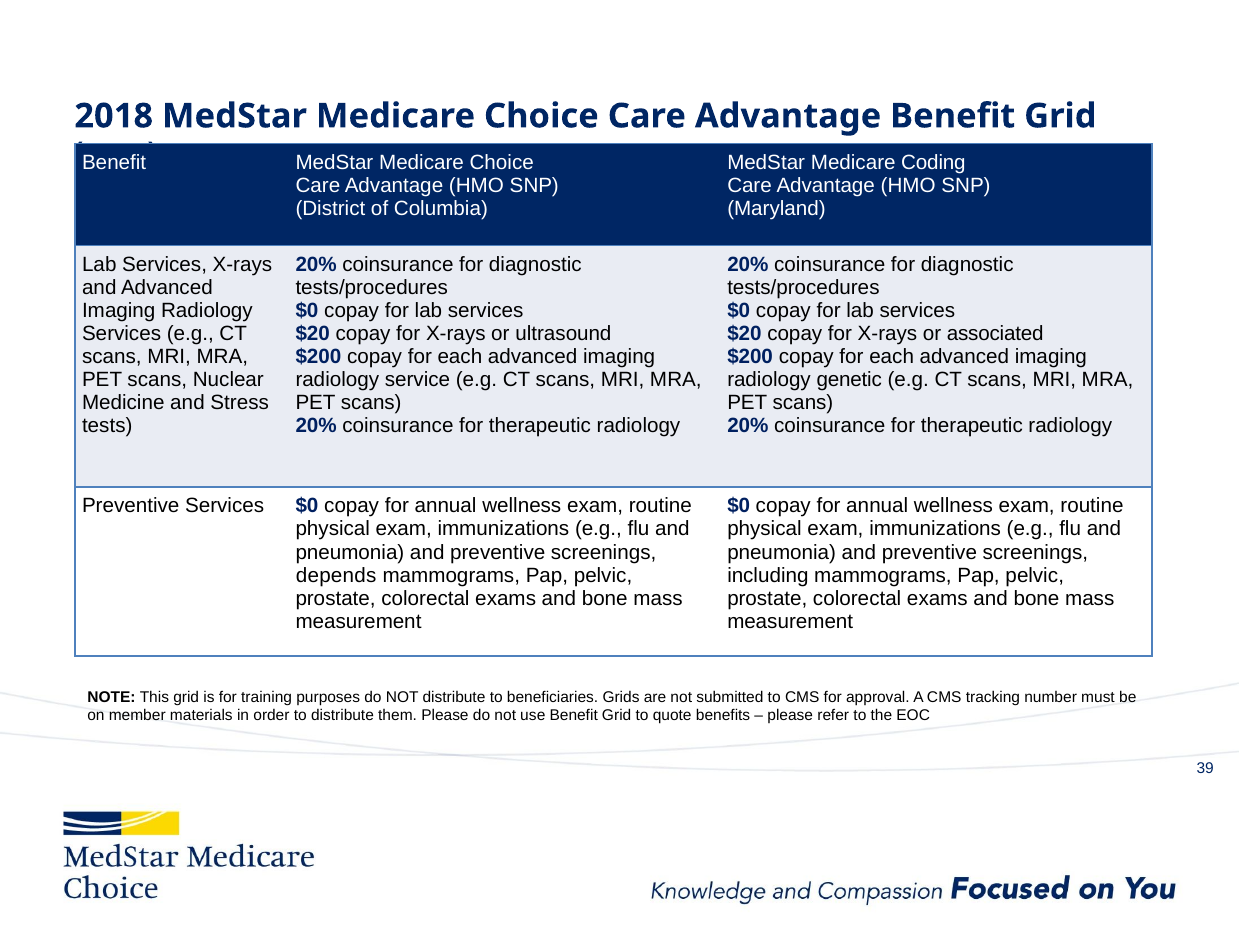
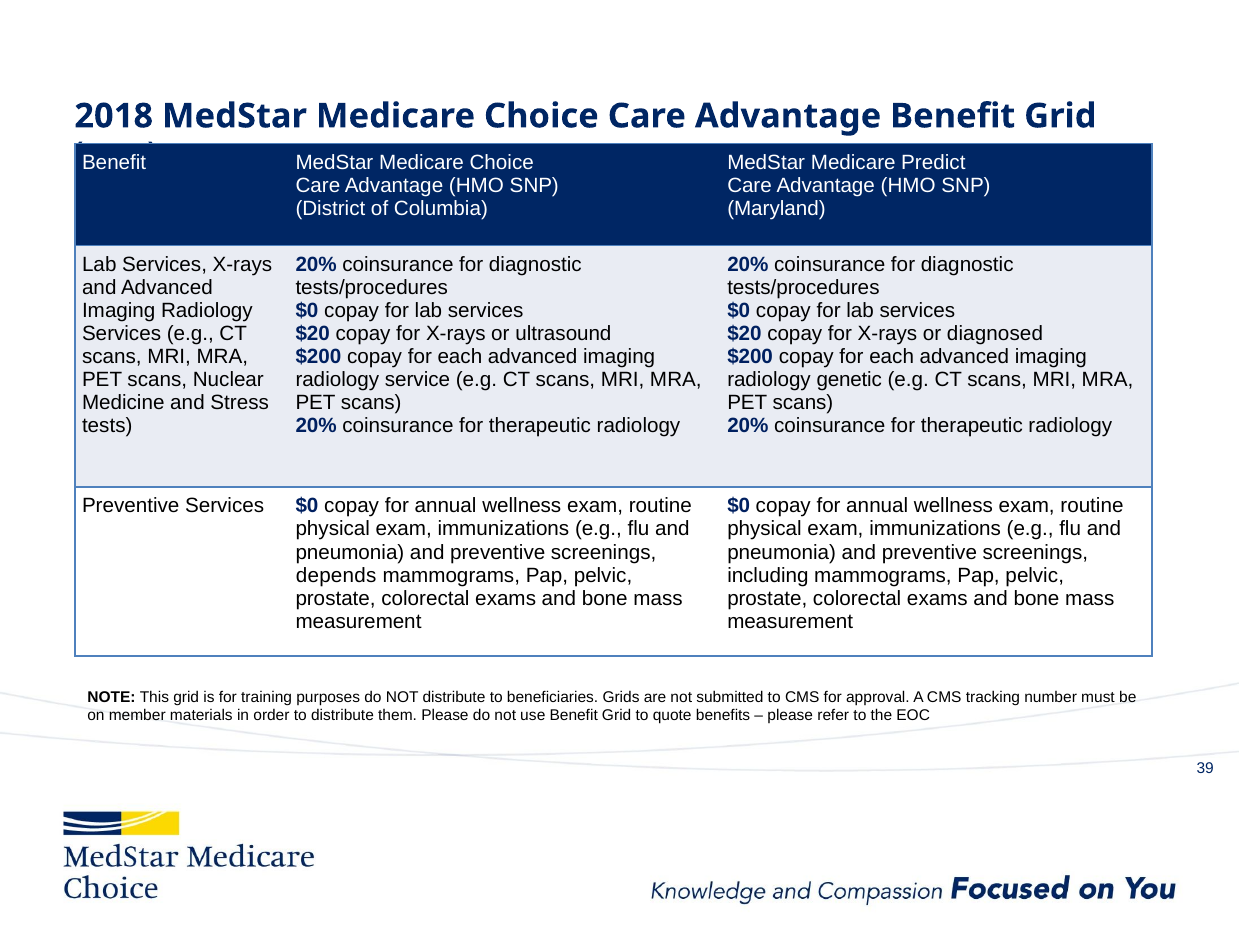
Coding: Coding -> Predict
associated: associated -> diagnosed
